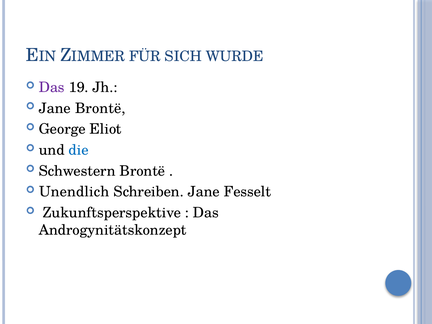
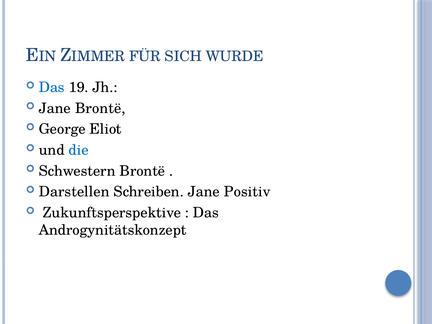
Das at (52, 87) colour: purple -> blue
Unendlich: Unendlich -> Darstellen
Fesselt: Fesselt -> Positiv
